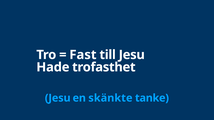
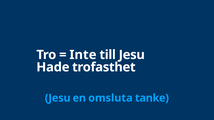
Fast: Fast -> Inte
skänkte: skänkte -> omsluta
